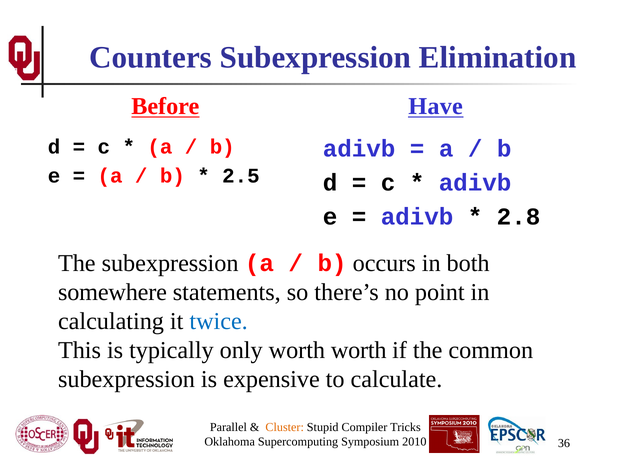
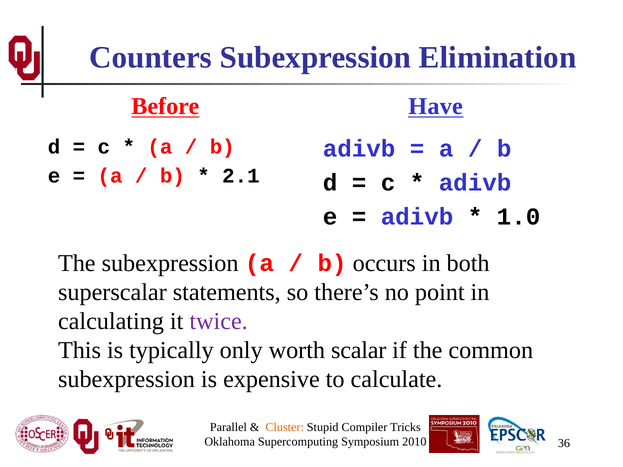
2.5: 2.5 -> 2.1
2.8: 2.8 -> 1.0
somewhere: somewhere -> superscalar
twice colour: blue -> purple
worth worth: worth -> scalar
